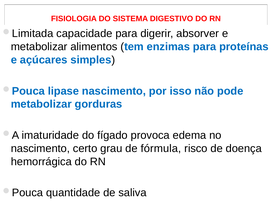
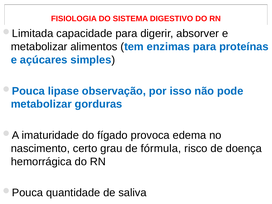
lipase nascimento: nascimento -> observação
